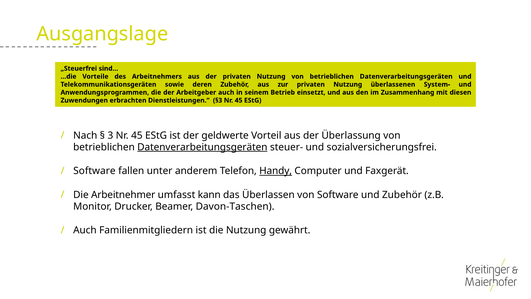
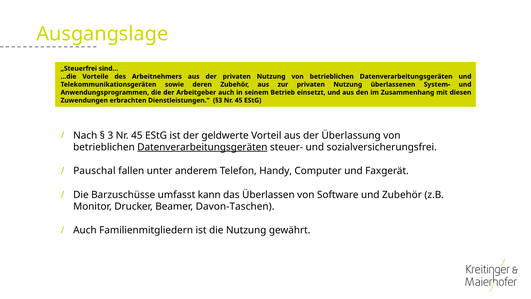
Software at (94, 171): Software -> Pauschal
Handy underline: present -> none
Arbeitnehmer: Arbeitnehmer -> Barzuschüsse
